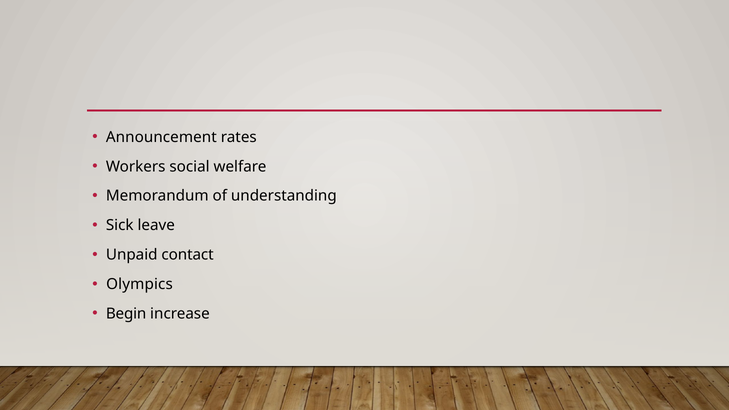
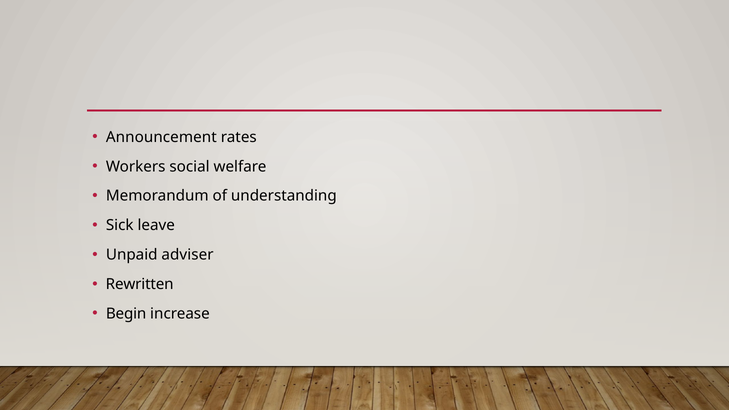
contact: contact -> adviser
Olympics: Olympics -> Rewritten
